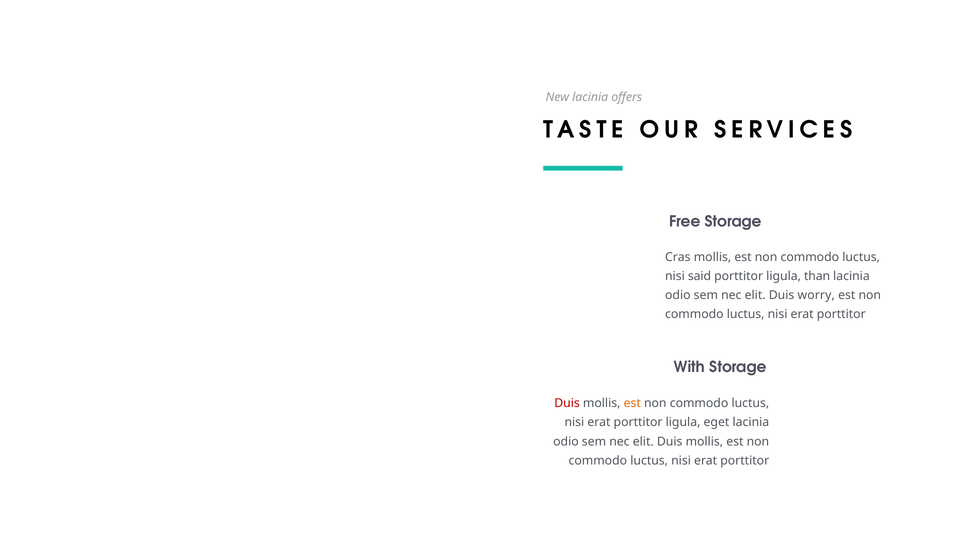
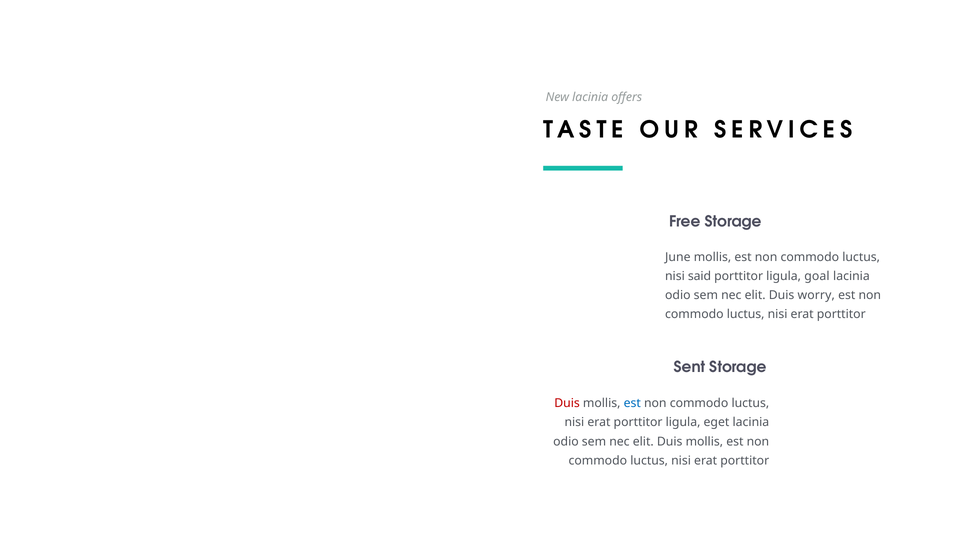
Cras: Cras -> June
than: than -> goal
With: With -> Sent
est at (632, 404) colour: orange -> blue
